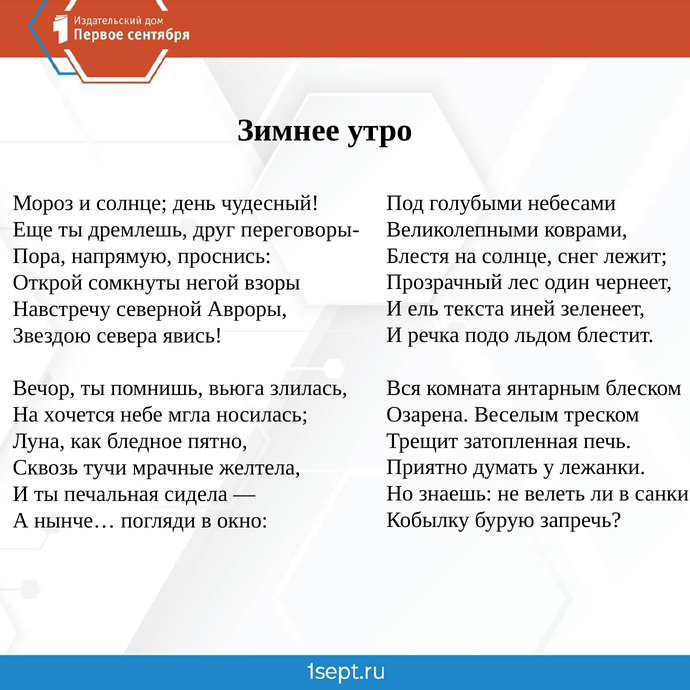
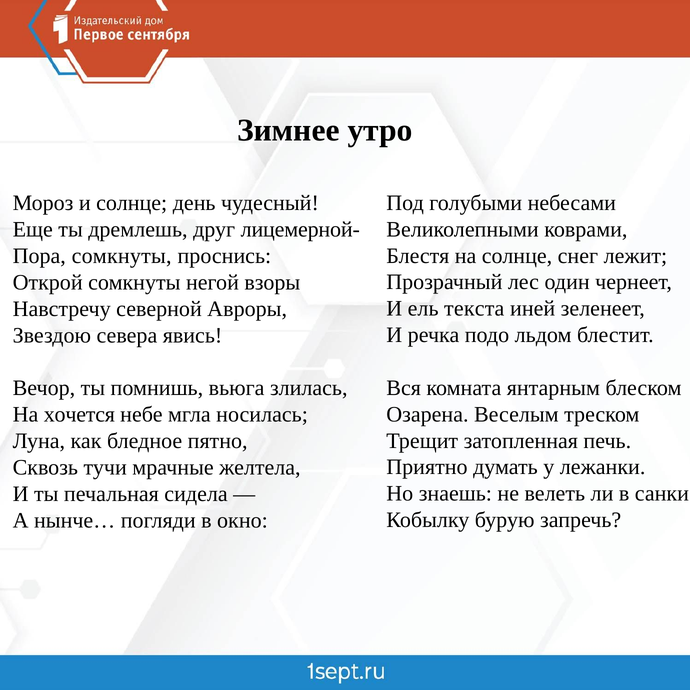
переговоры-: переговоры- -> лицемерной-
Пора напрямую: напрямую -> сомкнуты
